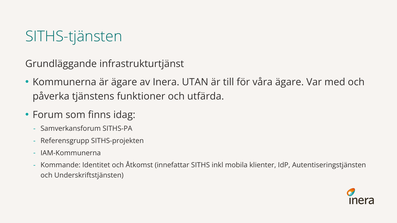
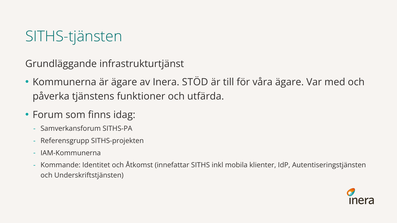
UTAN: UTAN -> STÖD
